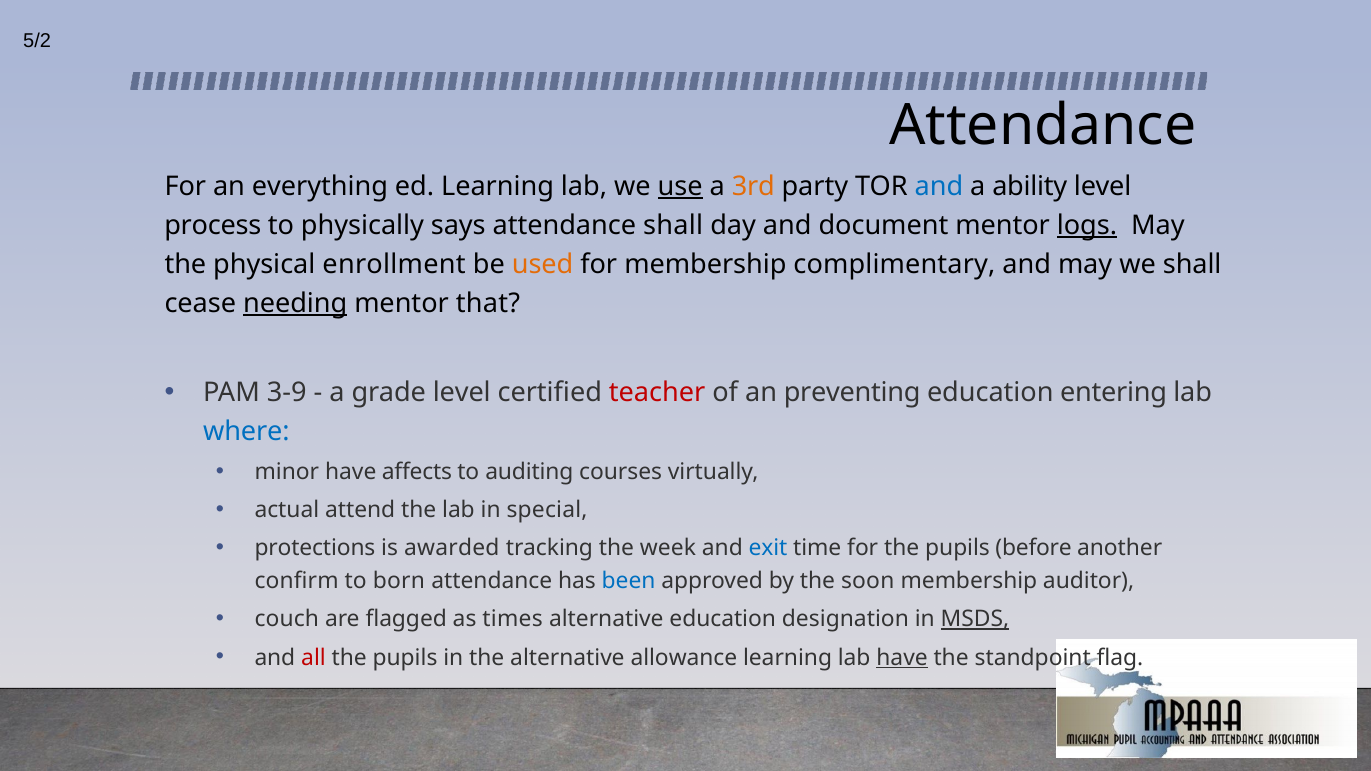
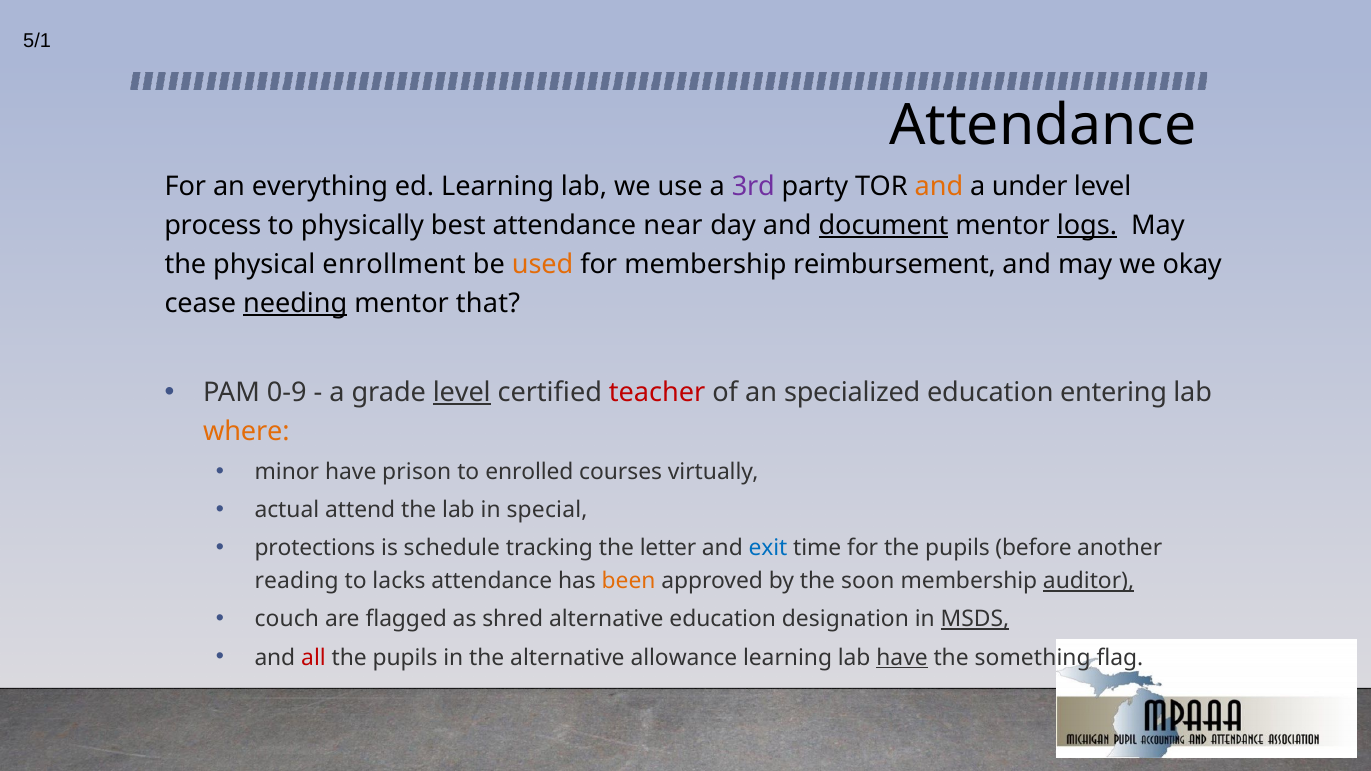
5/2: 5/2 -> 5/1
use underline: present -> none
3rd colour: orange -> purple
and at (939, 187) colour: blue -> orange
ability: ability -> under
says: says -> best
attendance shall: shall -> near
document underline: none -> present
complimentary: complimentary -> reimbursement
we shall: shall -> okay
3-9: 3-9 -> 0-9
level at (462, 392) underline: none -> present
preventing: preventing -> specialized
where colour: blue -> orange
affects: affects -> prison
auditing: auditing -> enrolled
awarded: awarded -> schedule
week: week -> letter
confirm: confirm -> reading
born: born -> lacks
been colour: blue -> orange
auditor underline: none -> present
times: times -> shred
standpoint: standpoint -> something
